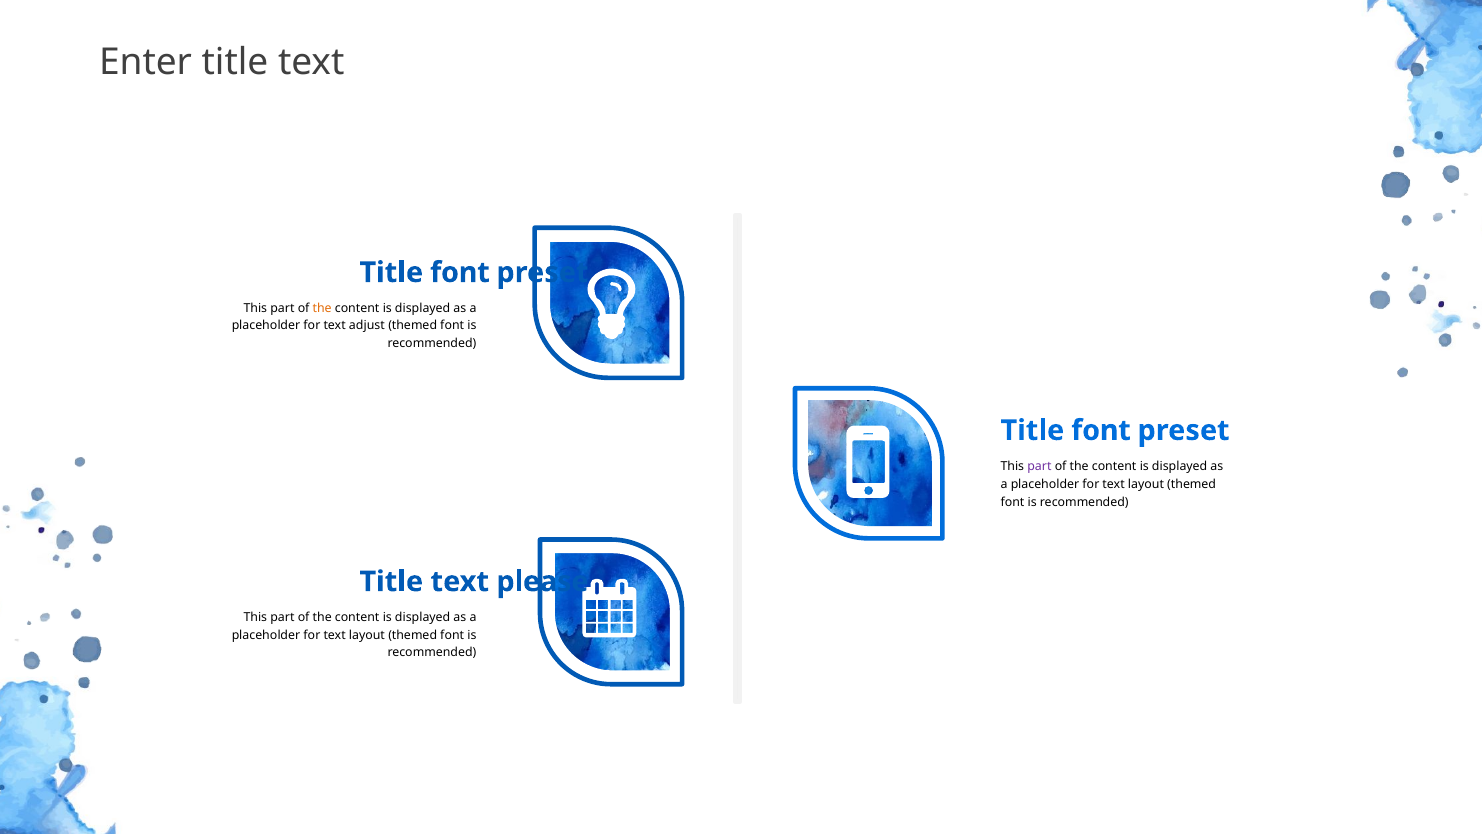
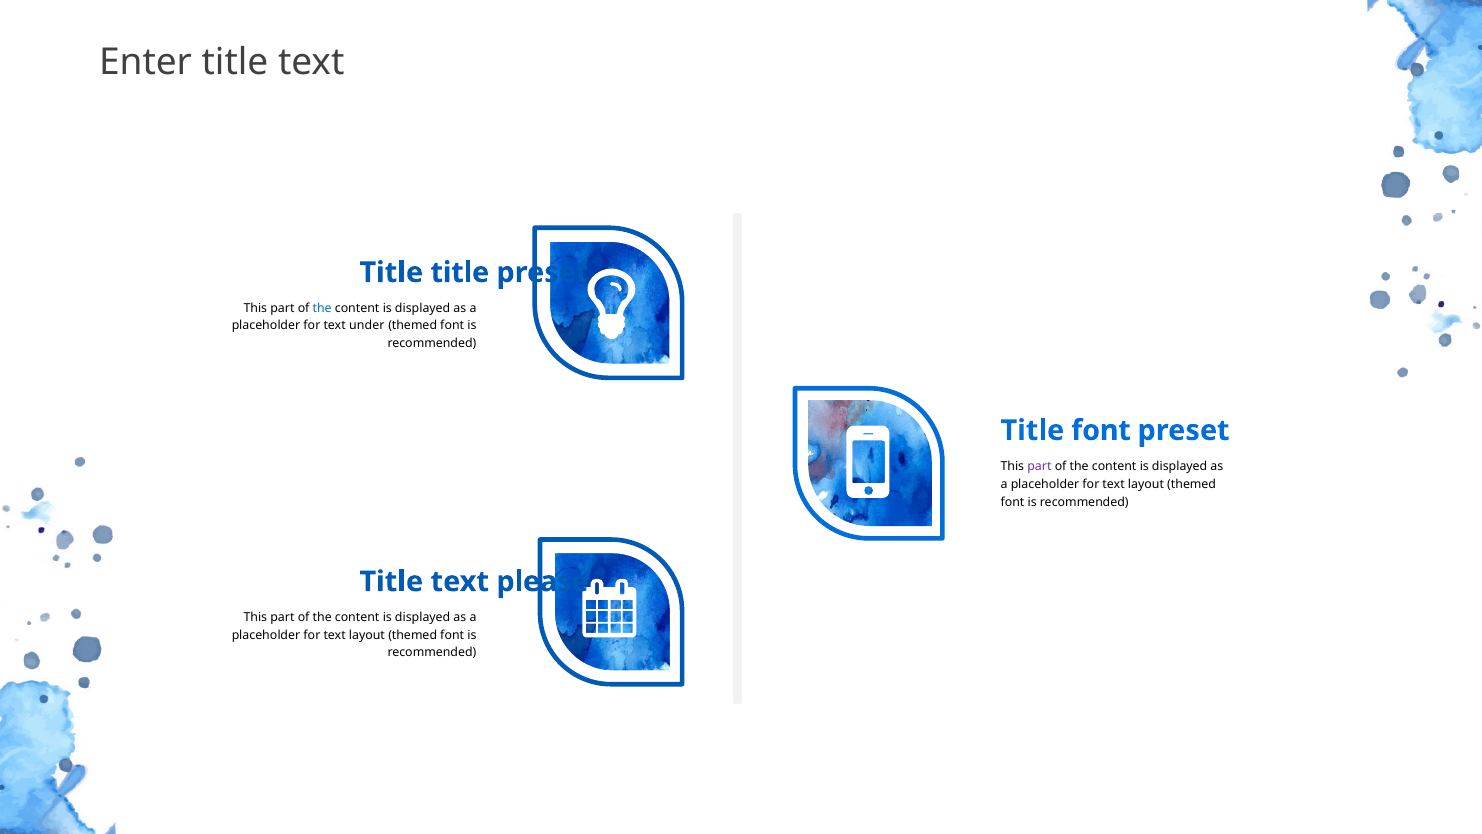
font at (460, 272): font -> title
the at (322, 308) colour: orange -> blue
adjust: adjust -> under
